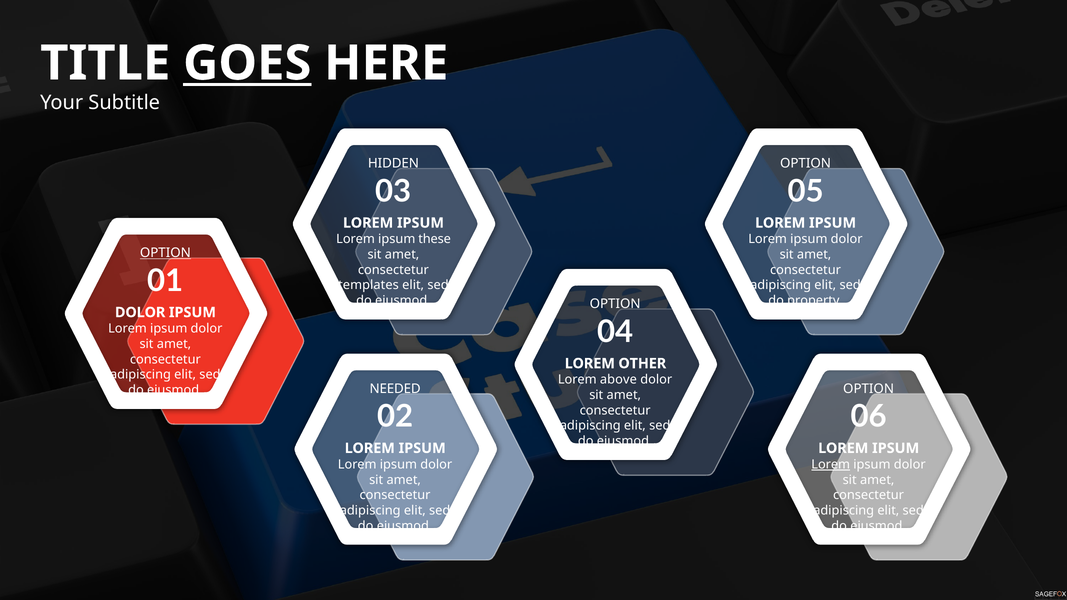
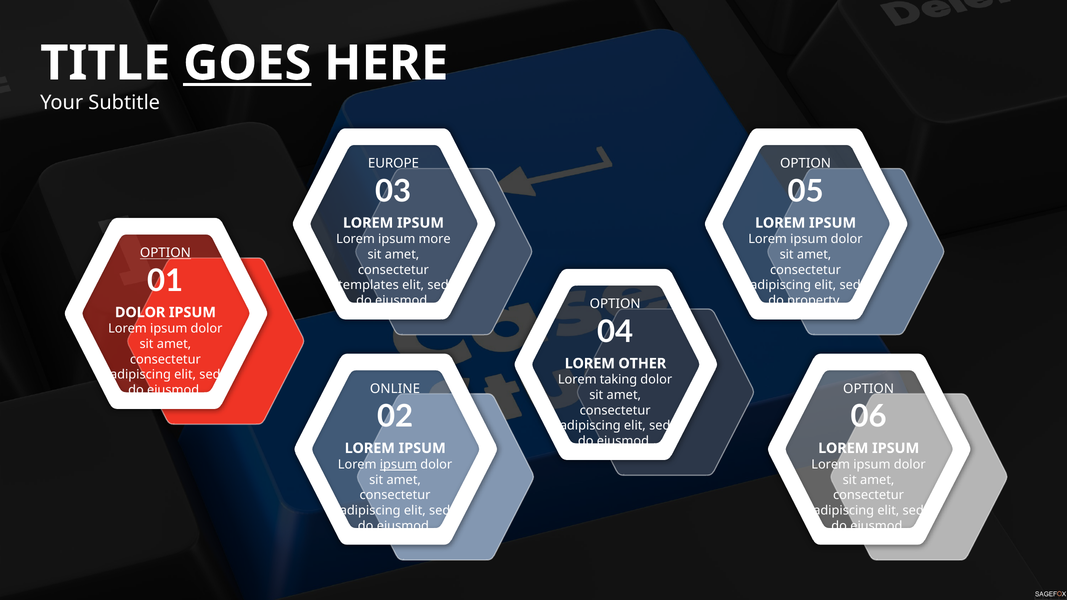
HIDDEN: HIDDEN -> EUROPE
these: these -> more
above: above -> taking
NEEDED: NEEDED -> ONLINE
ipsum at (398, 465) underline: none -> present
Lorem at (831, 465) underline: present -> none
